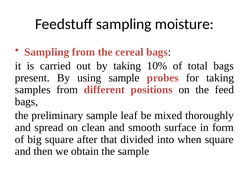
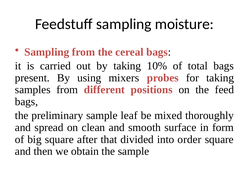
using sample: sample -> mixers
when: when -> order
